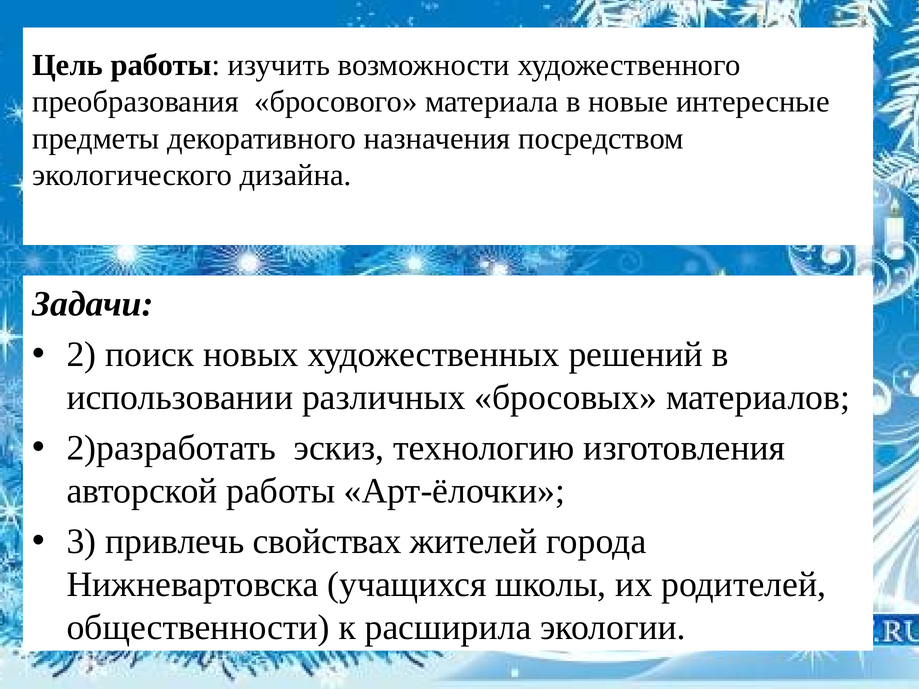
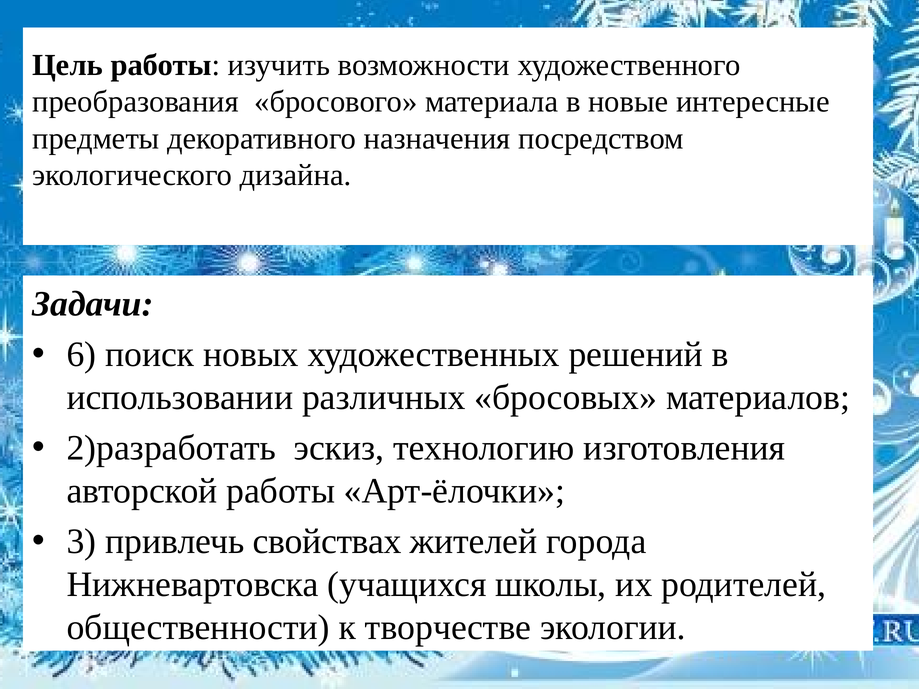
2: 2 -> 6
расширила: расширила -> творчестве
